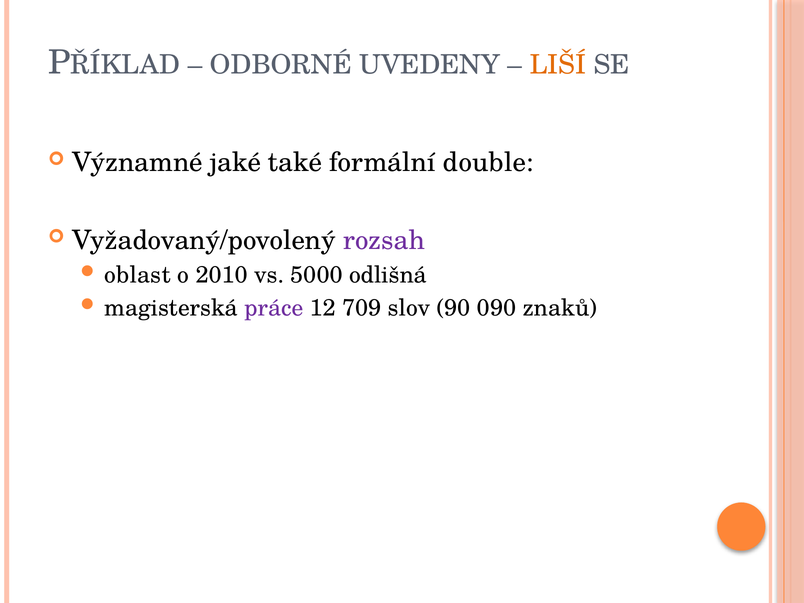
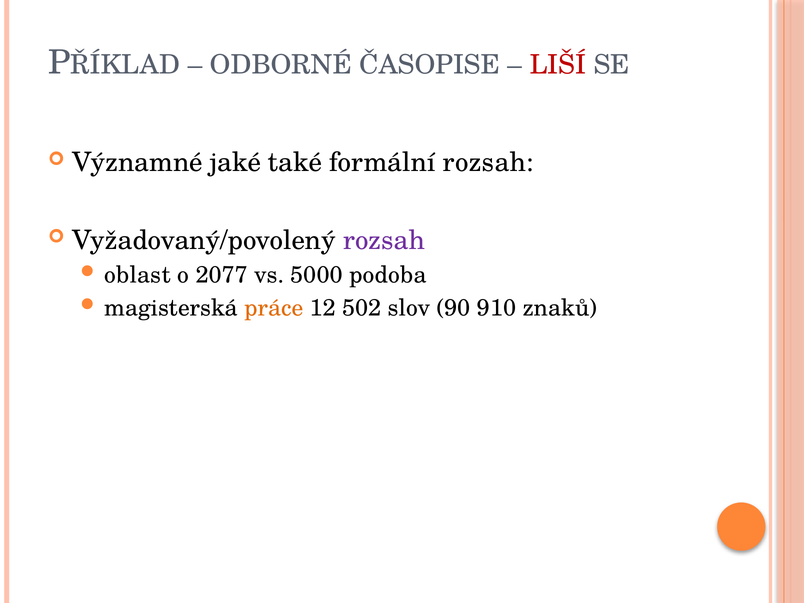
UVEDENY: UVEDENY -> ČASOPISE
LIŠÍ colour: orange -> red
formální double: double -> rozsah
2010: 2010 -> 2077
odlišná: odlišná -> podoba
práce colour: purple -> orange
709: 709 -> 502
090: 090 -> 910
